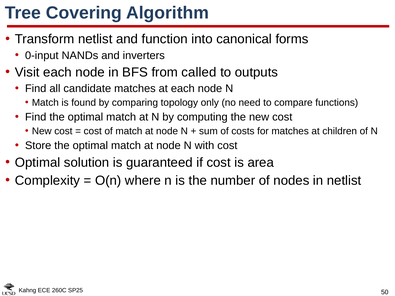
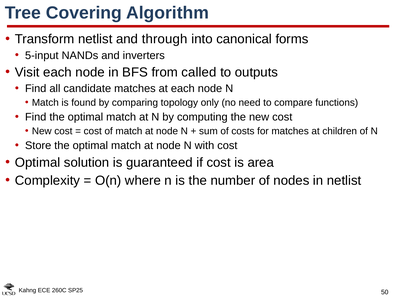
function: function -> through
0-input: 0-input -> 5-input
